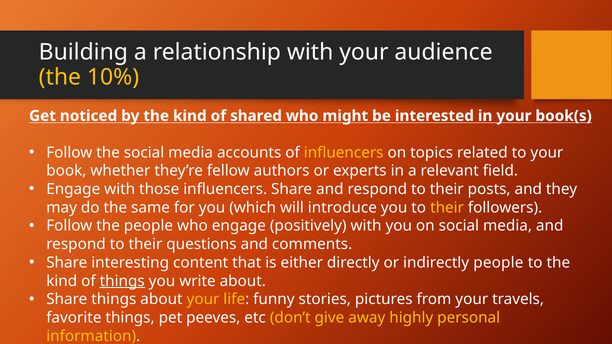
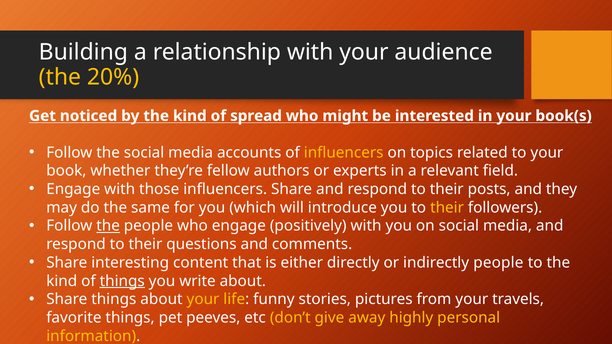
10%: 10% -> 20%
shared: shared -> spread
the at (108, 226) underline: none -> present
